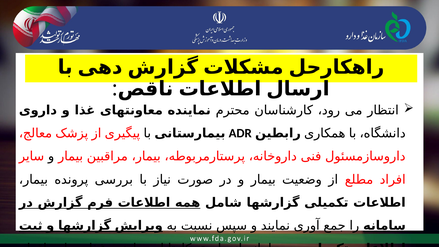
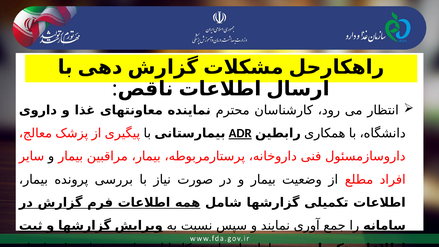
ADR underline: none -> present
